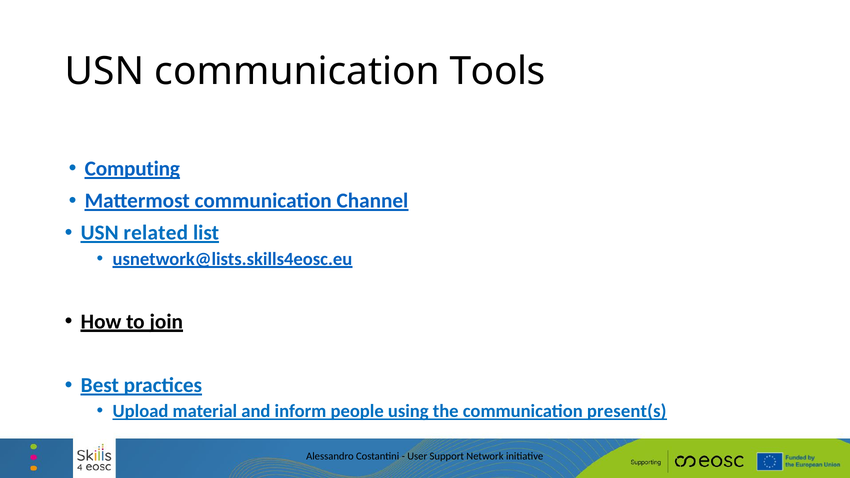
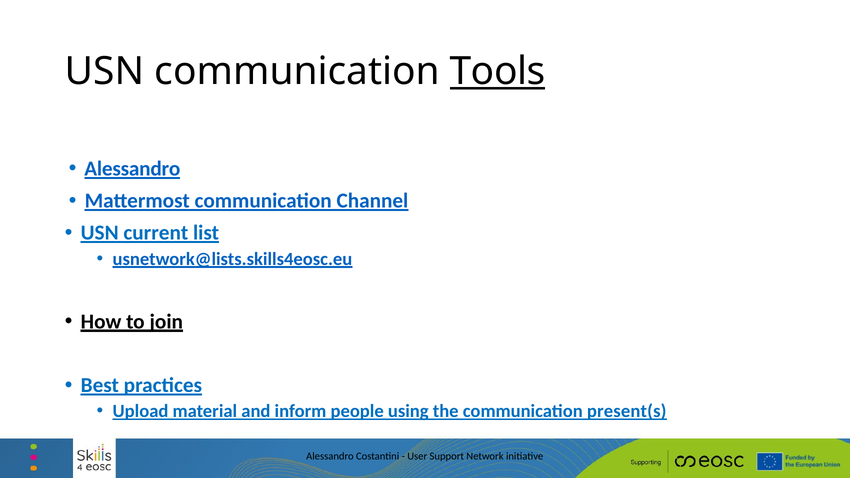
Tools underline: none -> present
Computing at (132, 169): Computing -> Alessandro
related: related -> current
